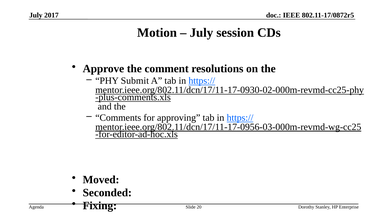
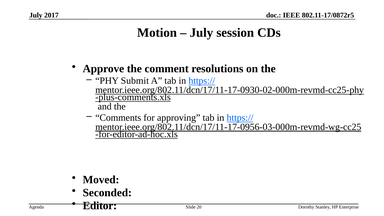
Fixing: Fixing -> Editor
